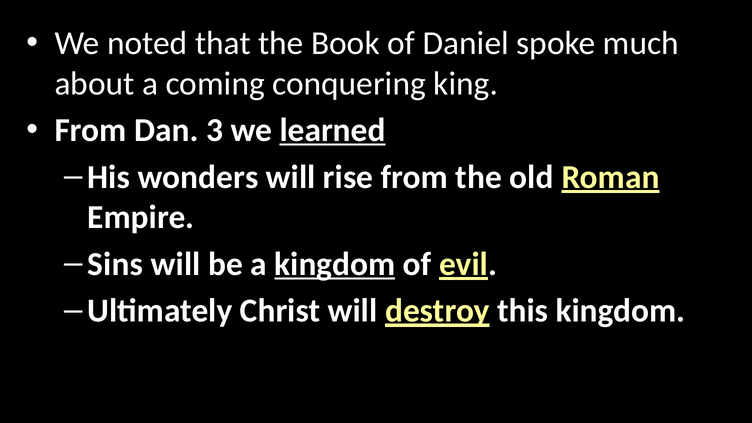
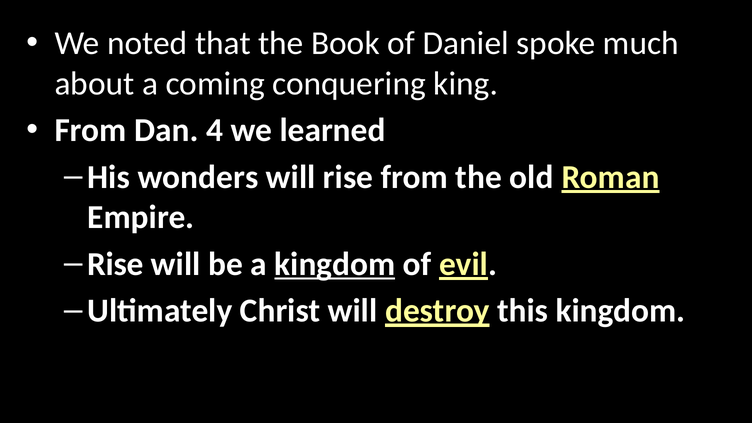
3: 3 -> 4
learned underline: present -> none
Sins at (115, 264): Sins -> Rise
